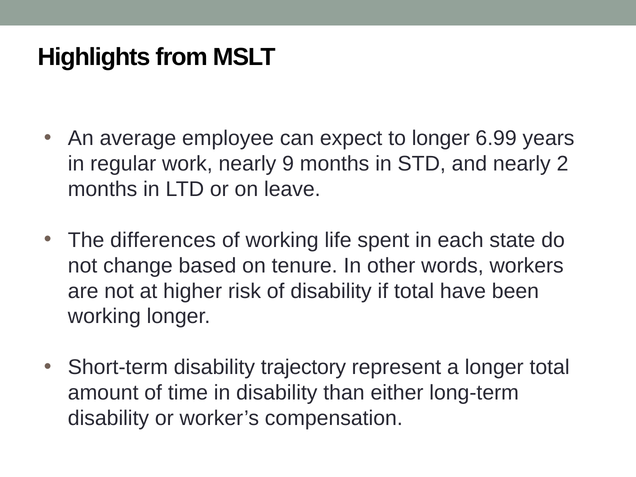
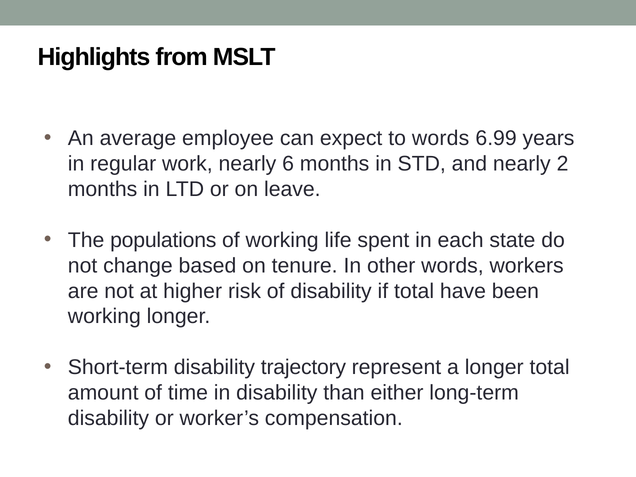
to longer: longer -> words
9: 9 -> 6
differences: differences -> populations
